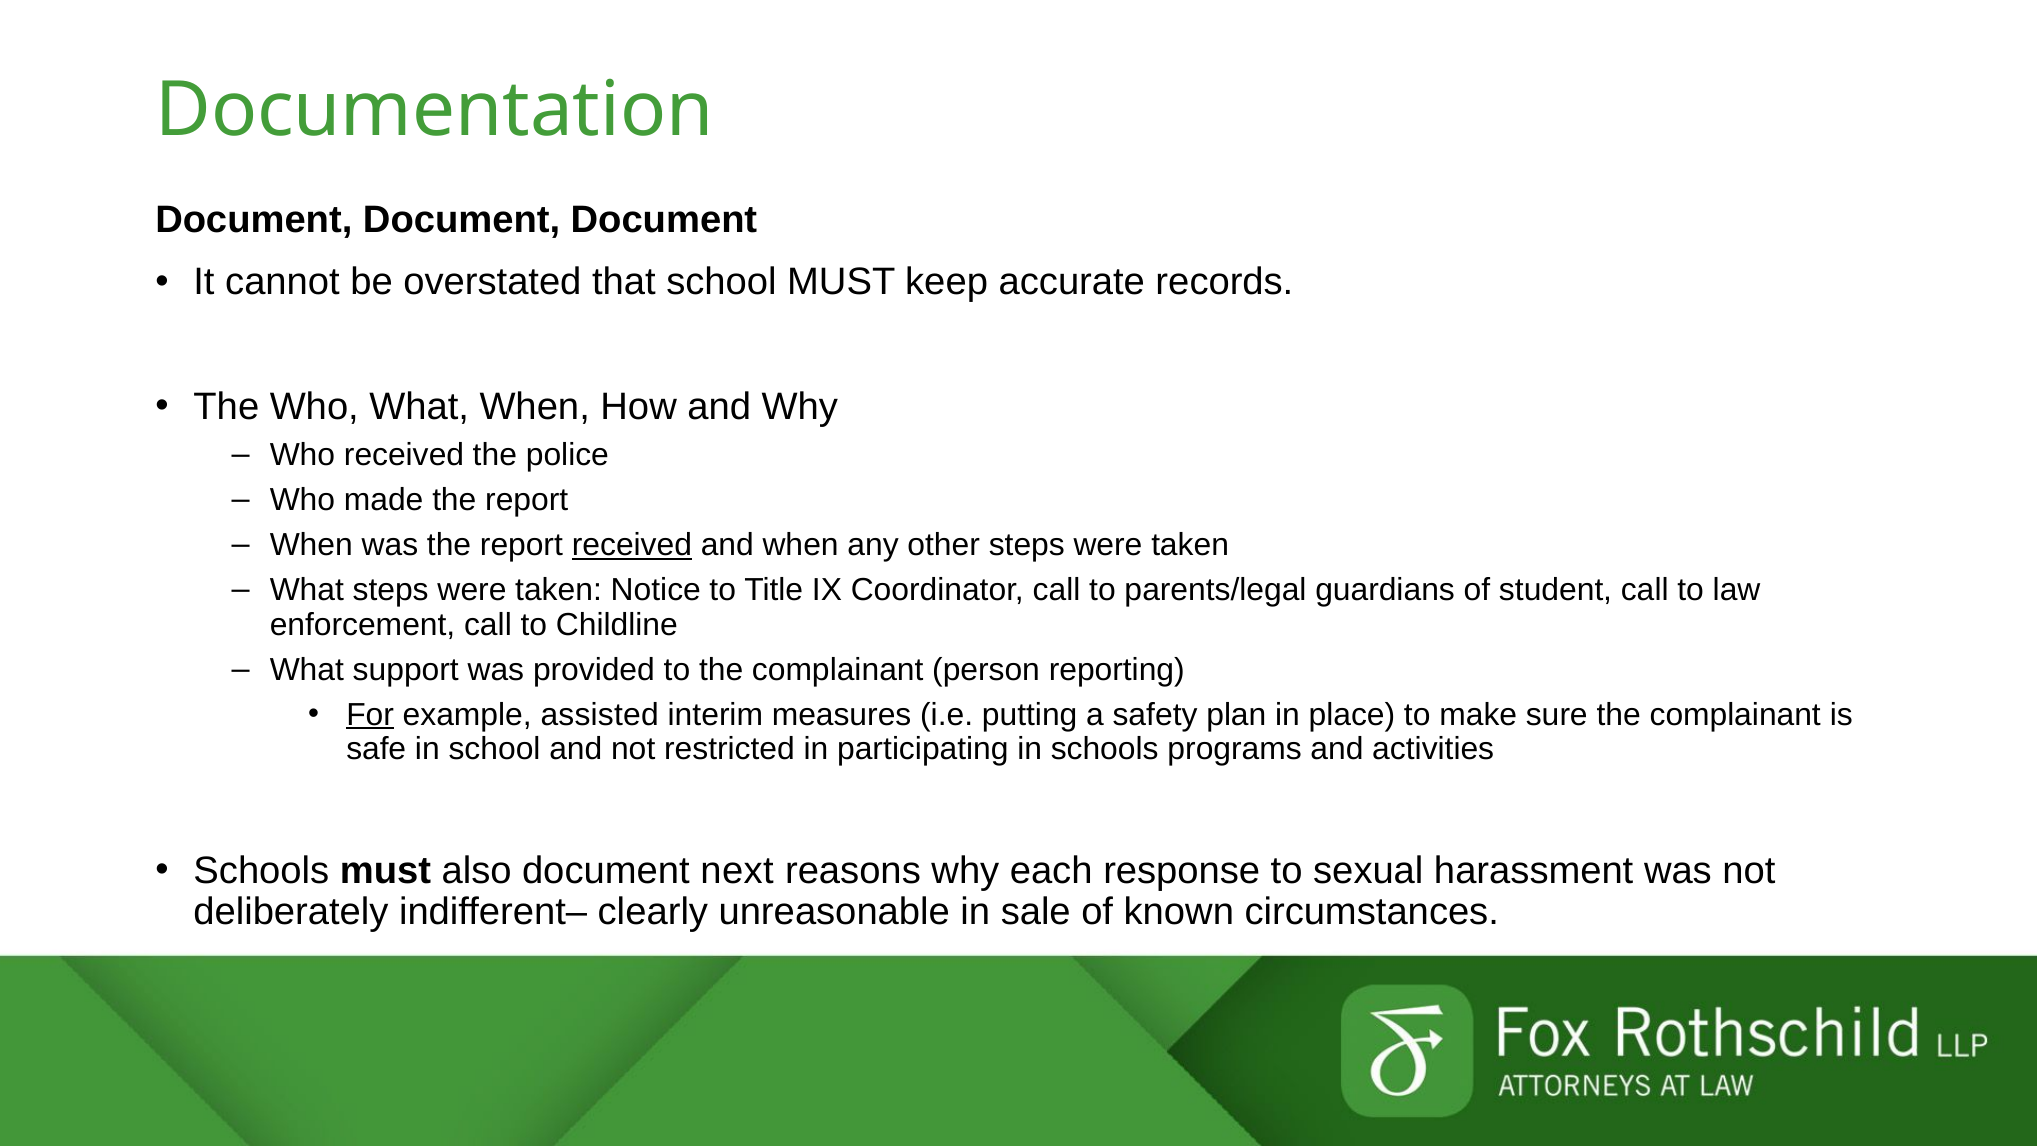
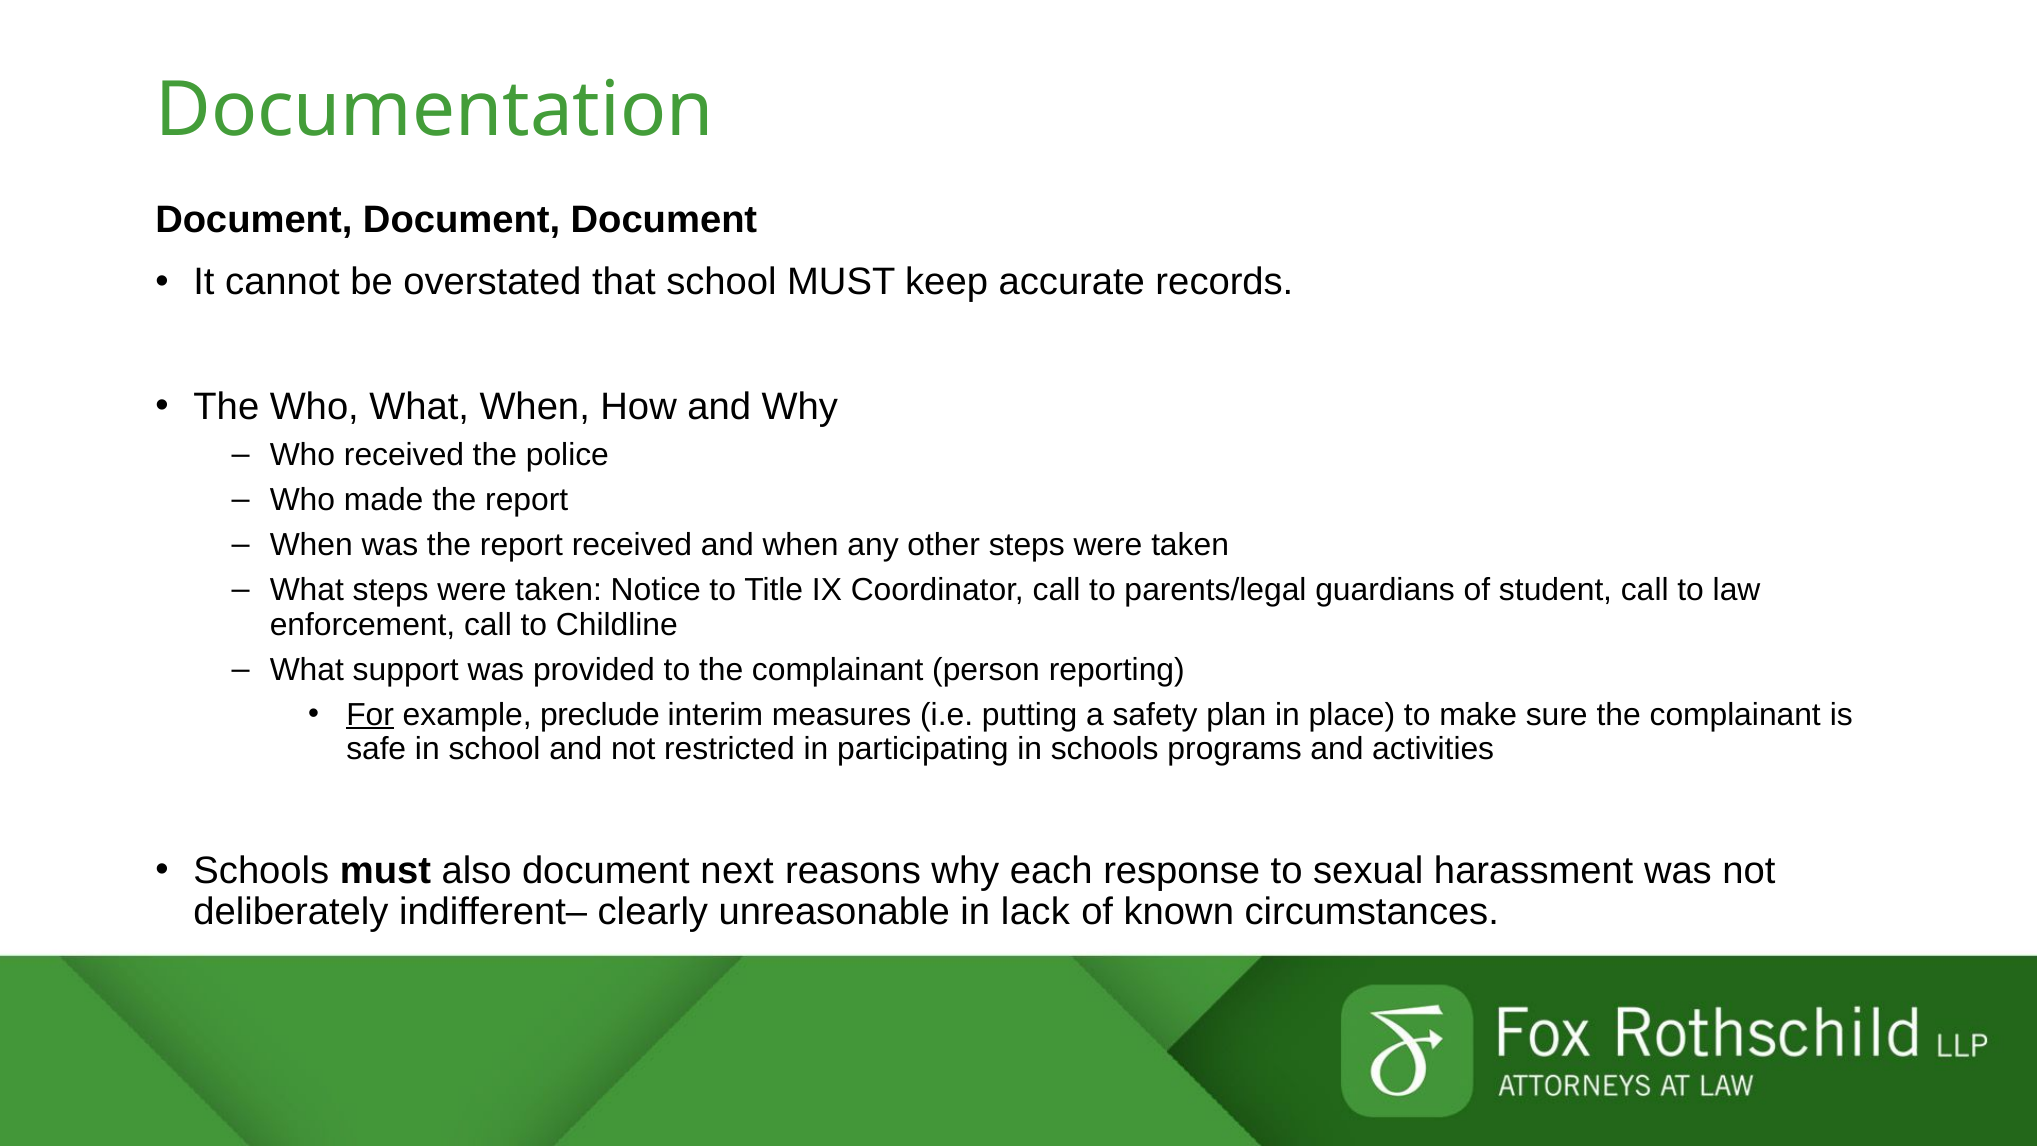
received at (632, 545) underline: present -> none
assisted: assisted -> preclude
sale: sale -> lack
